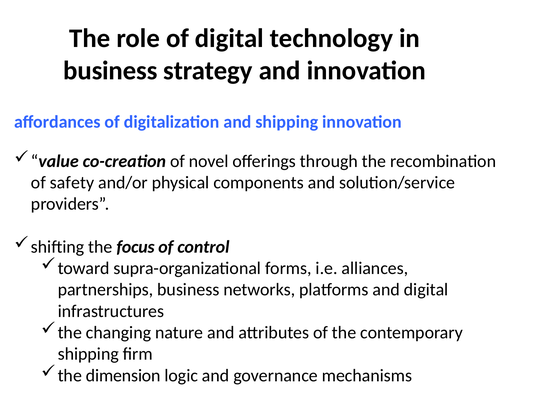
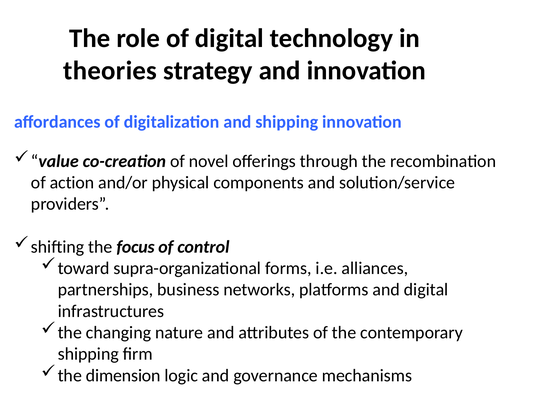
business at (110, 71): business -> theories
safety: safety -> action
